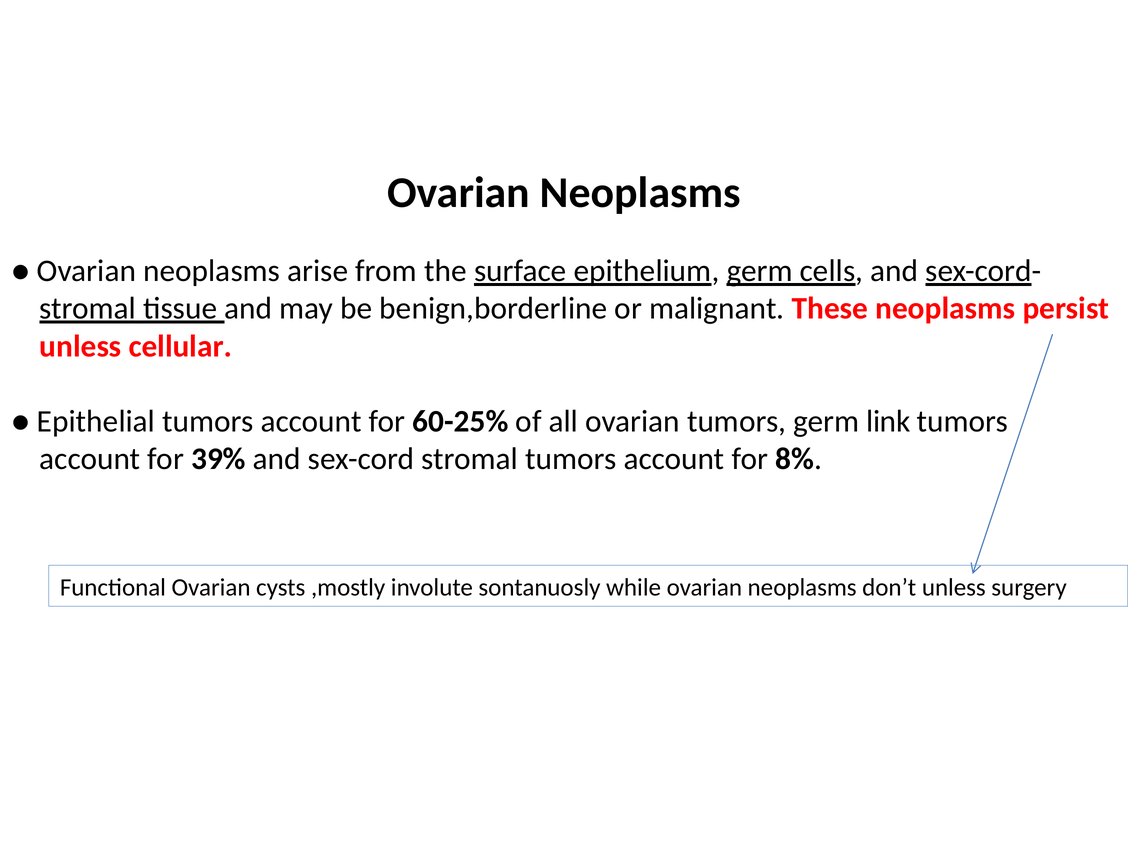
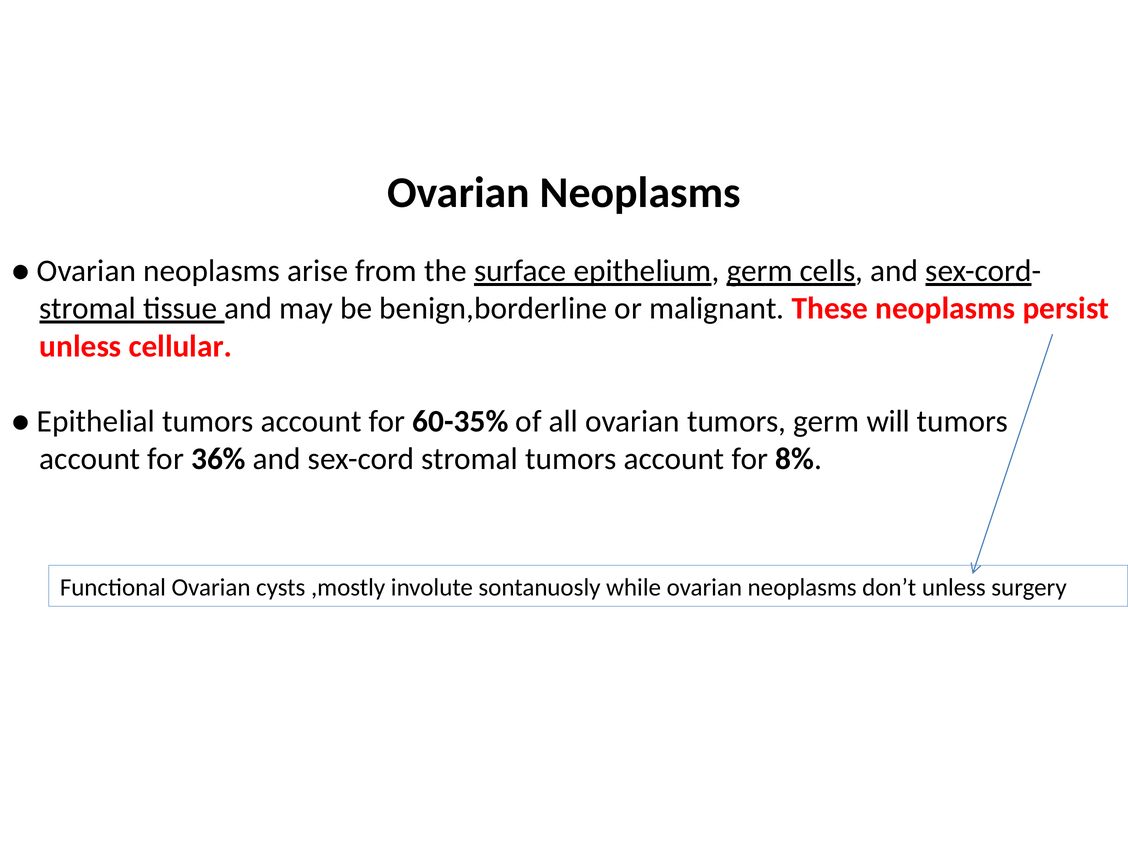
60-25%: 60-25% -> 60-35%
link: link -> will
39%: 39% -> 36%
